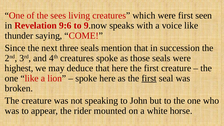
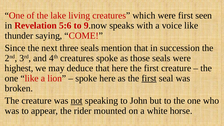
sees: sees -> lake
9:6: 9:6 -> 5:6
not underline: none -> present
